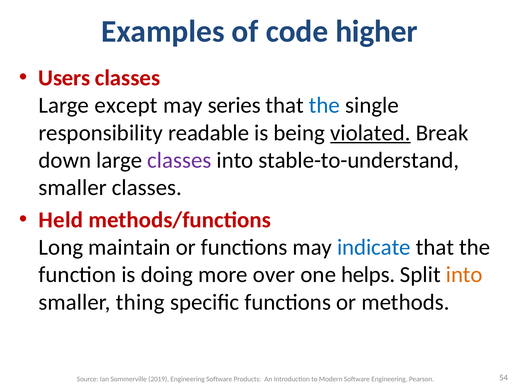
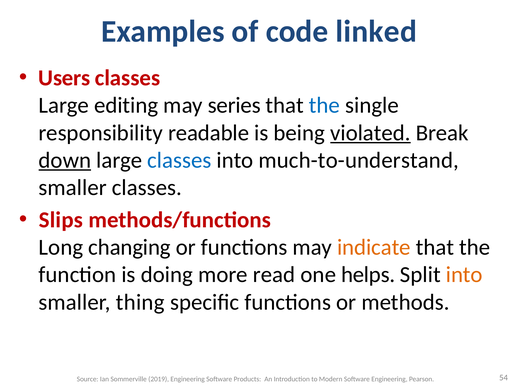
higher: higher -> linked
except: except -> editing
down underline: none -> present
classes at (179, 160) colour: purple -> blue
stable-to-understand: stable-to-understand -> much-to-understand
Held: Held -> Slips
maintain: maintain -> changing
indicate colour: blue -> orange
over: over -> read
